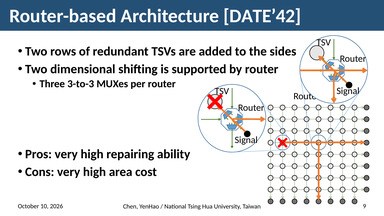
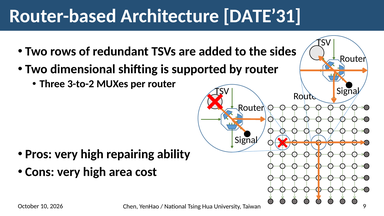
DATE’42: DATE’42 -> DATE’31
3-to-3: 3-to-3 -> 3-to-2
